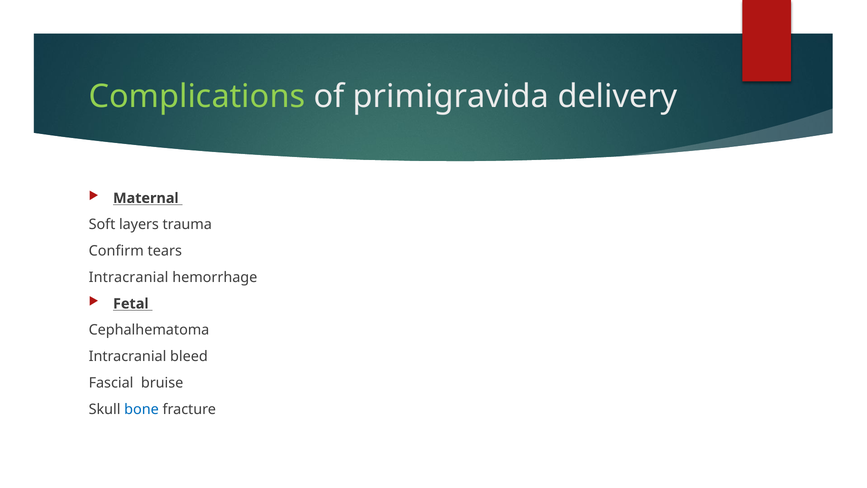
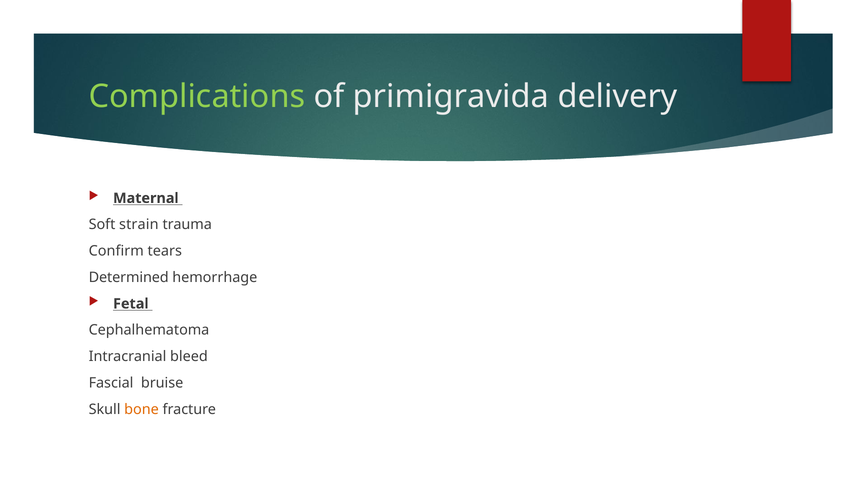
layers: layers -> strain
Intracranial at (129, 277): Intracranial -> Determined
bone colour: blue -> orange
